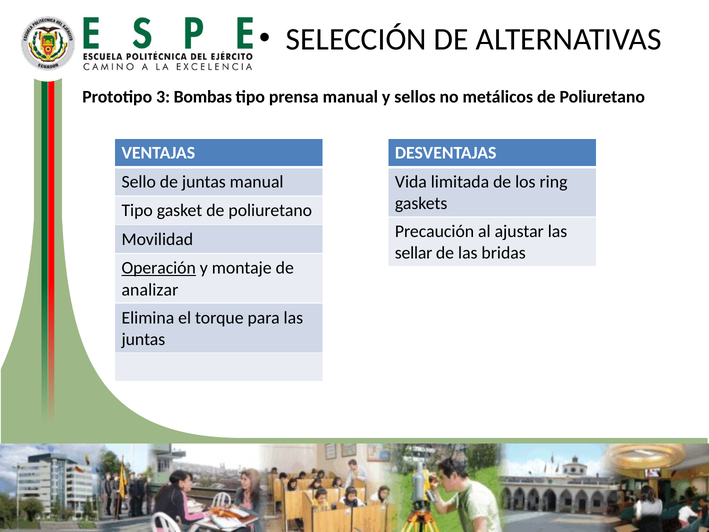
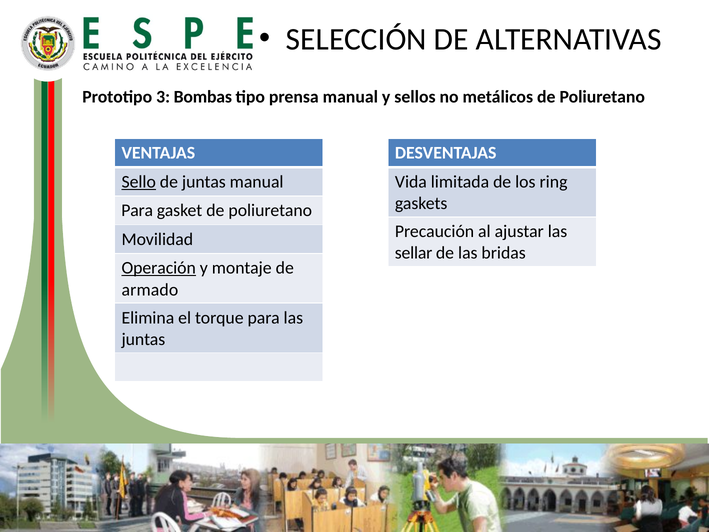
Sello underline: none -> present
Tipo at (137, 210): Tipo -> Para
analizar: analizar -> armado
